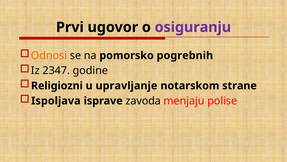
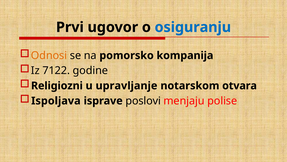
osiguranju colour: purple -> blue
pogrebnih: pogrebnih -> kompanija
2347: 2347 -> 7122
strane: strane -> otvara
zavoda: zavoda -> poslovi
